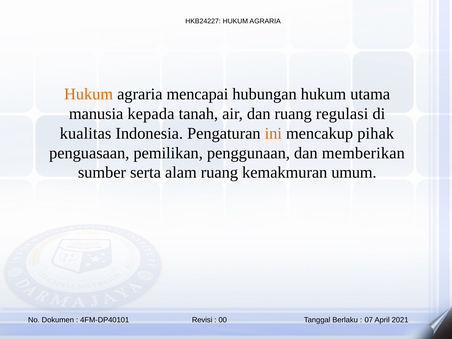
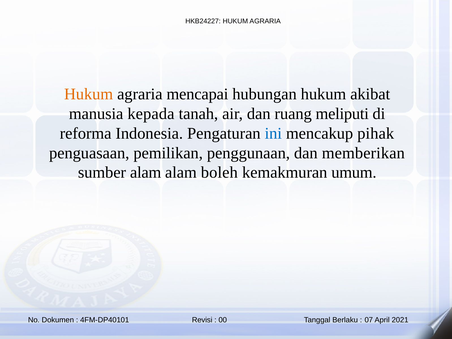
utama: utama -> akibat
regulasi: regulasi -> meliputi
kualitas: kualitas -> reforma
ini colour: orange -> blue
sumber serta: serta -> alam
alam ruang: ruang -> boleh
